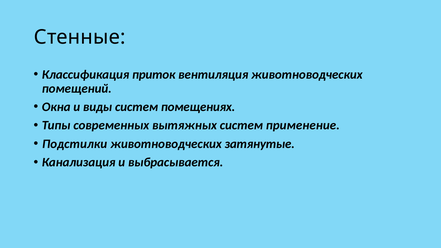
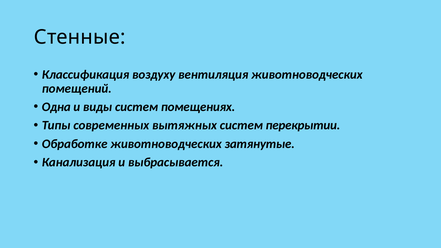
приток: приток -> воздуху
Окна: Окна -> Одна
применение: применение -> перекрытии
Подстилки: Подстилки -> Обработке
